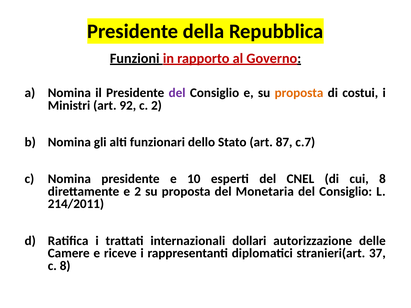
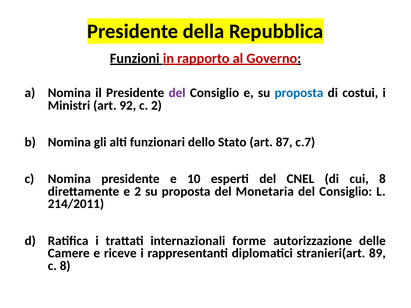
proposta at (299, 93) colour: orange -> blue
dollari: dollari -> forme
37: 37 -> 89
